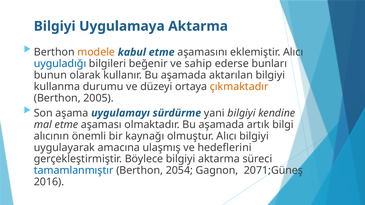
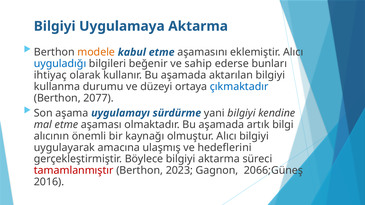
bunun: bunun -> ihtiyaç
çıkmaktadır colour: orange -> blue
2005: 2005 -> 2077
tamamlanmıştır colour: blue -> red
2054: 2054 -> 2023
2071;Güneş: 2071;Güneş -> 2066;Güneş
